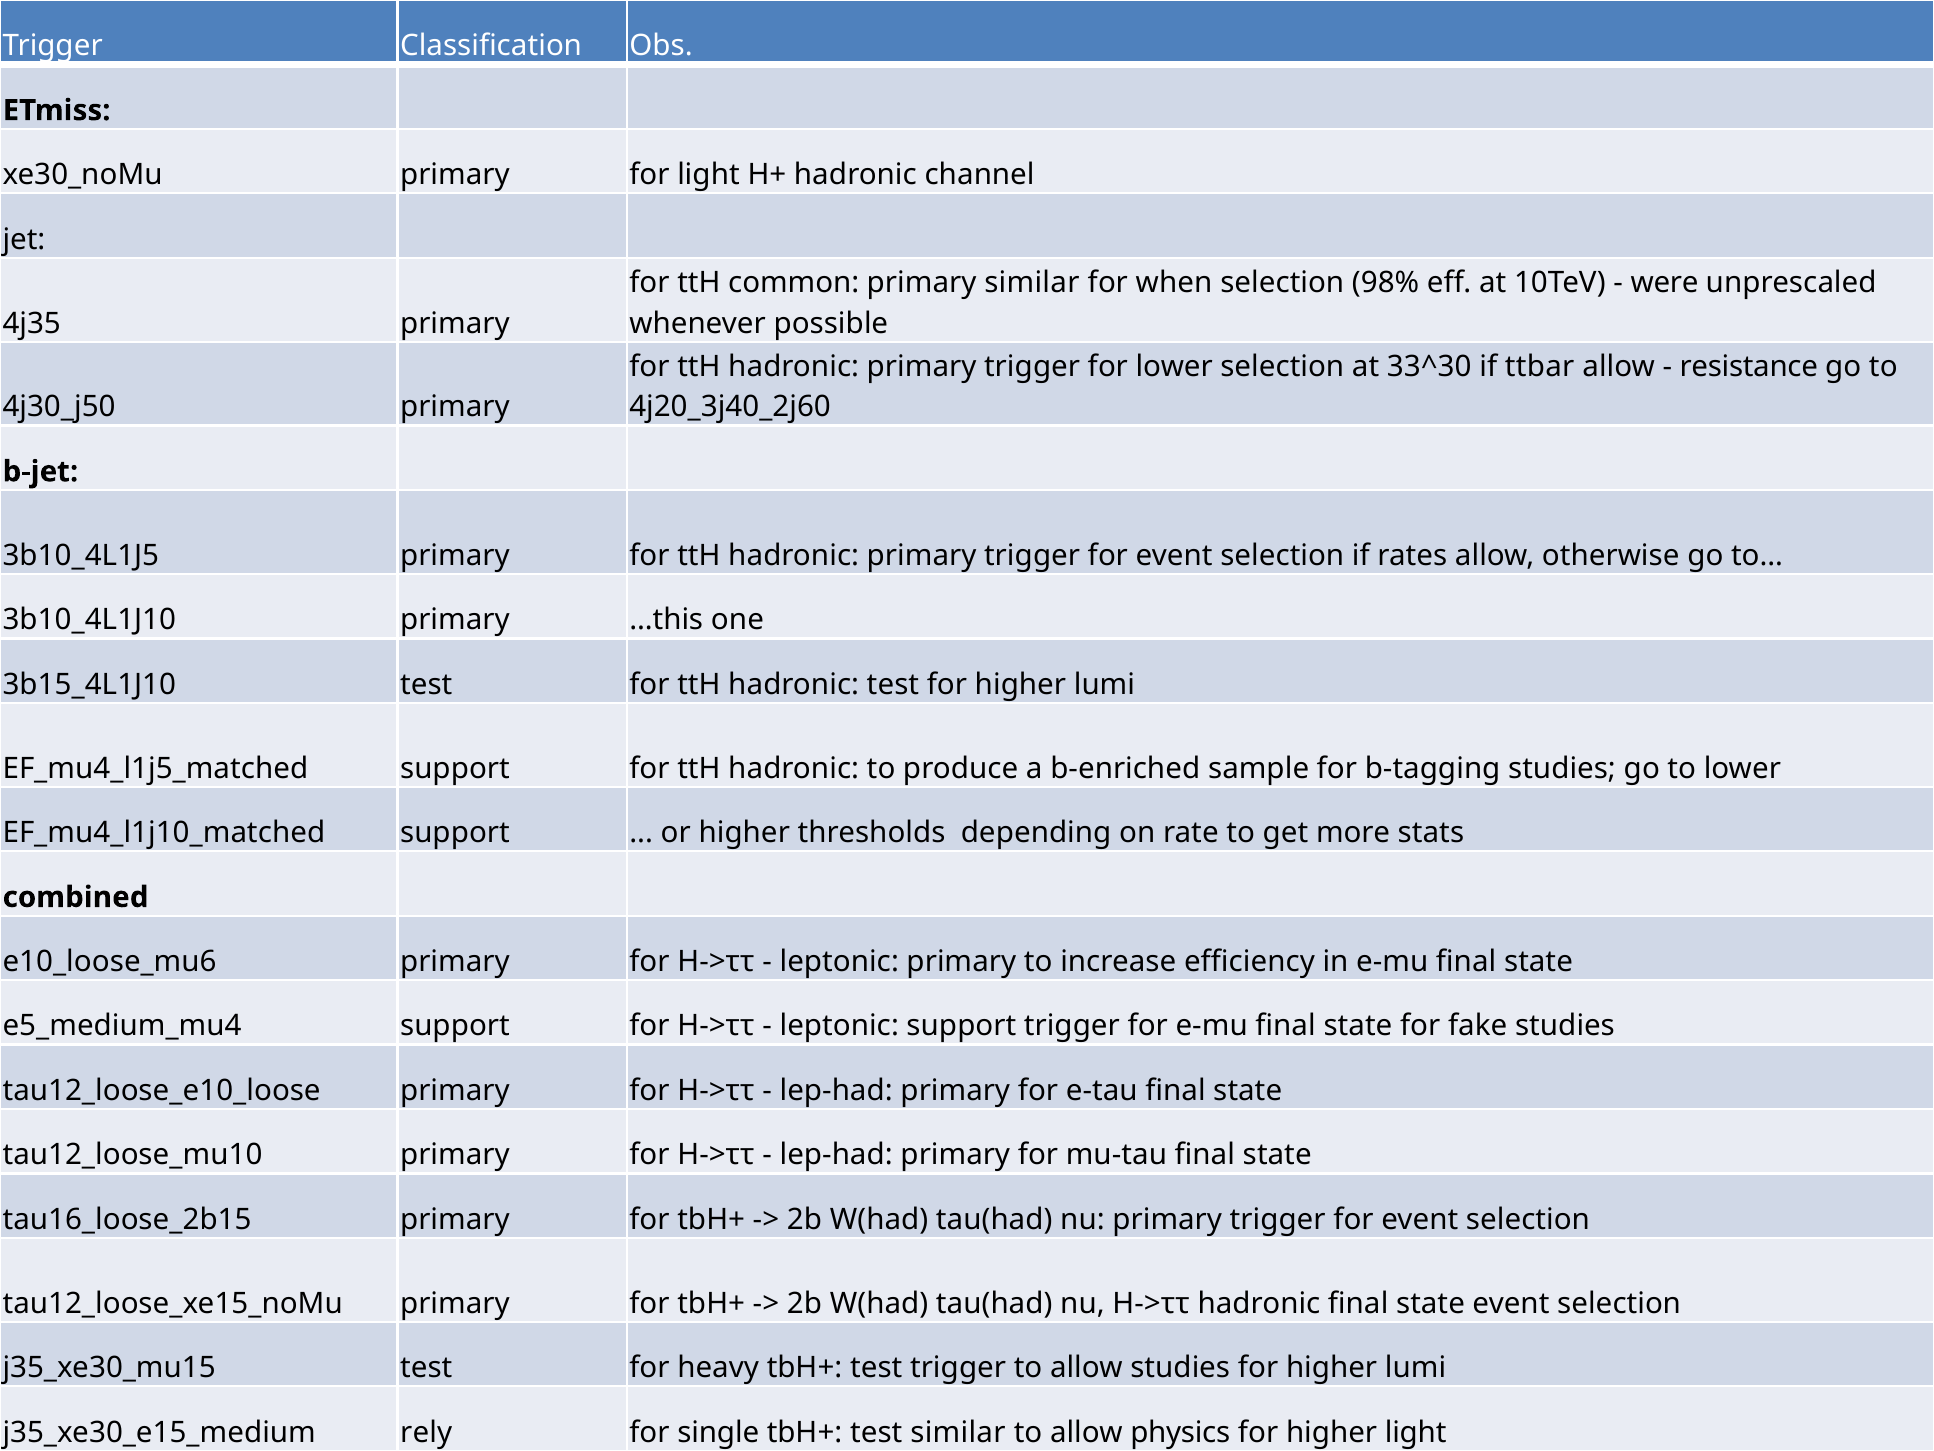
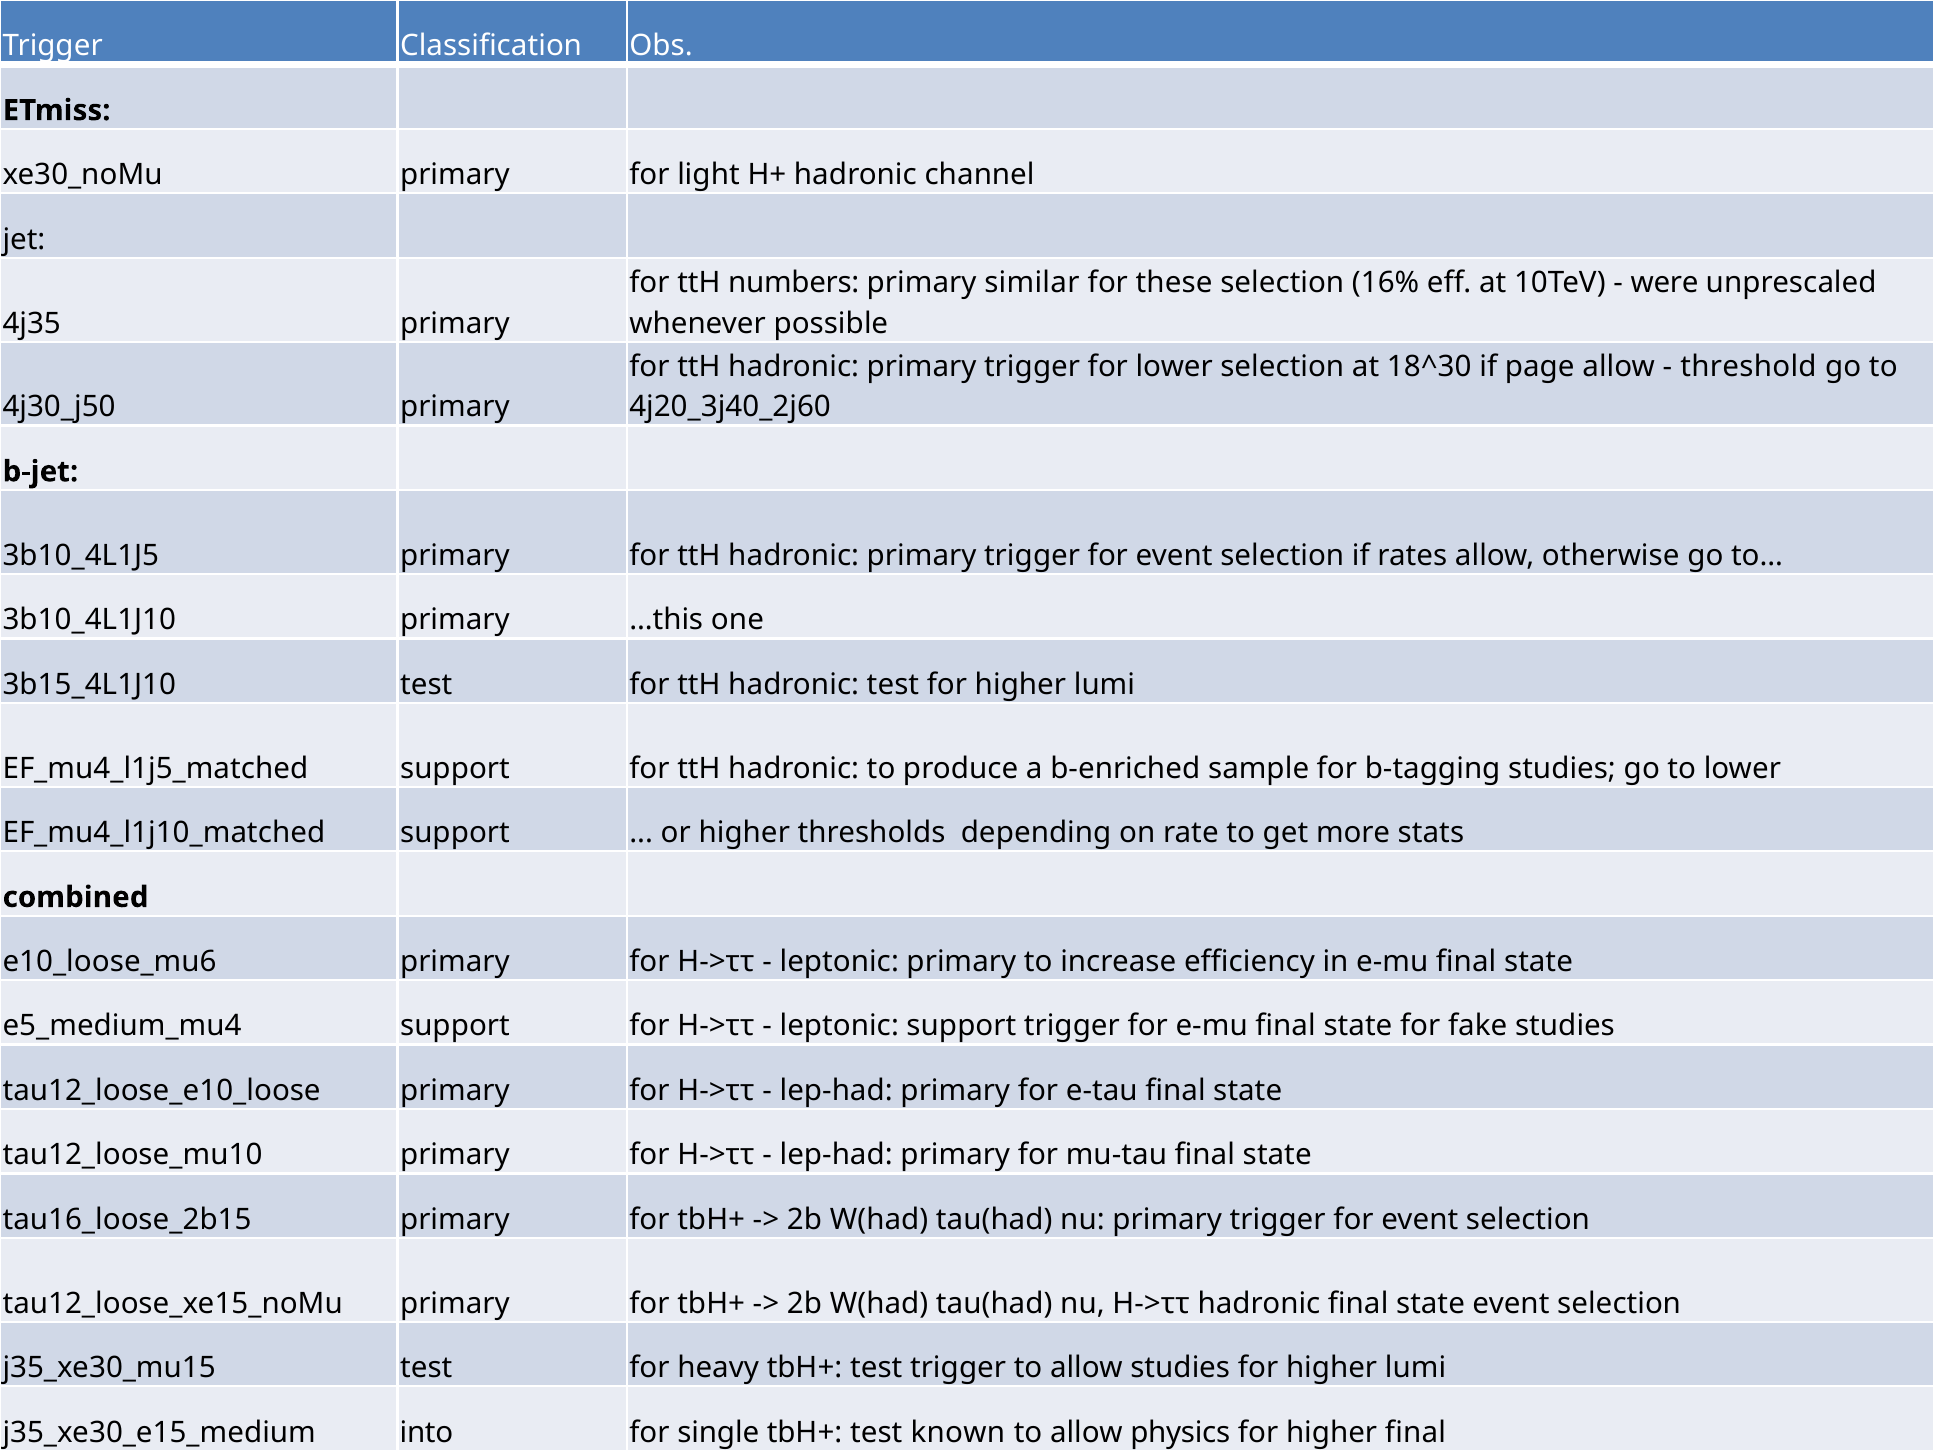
common: common -> numbers
when: when -> these
98%: 98% -> 16%
33^30: 33^30 -> 18^30
ttbar: ttbar -> page
resistance: resistance -> threshold
rely: rely -> into
test similar: similar -> known
higher light: light -> final
